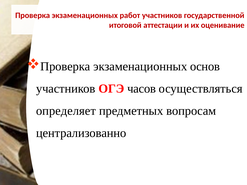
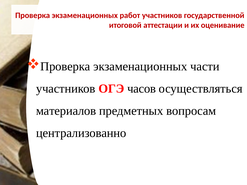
основ: основ -> части
определяет: определяет -> материалов
